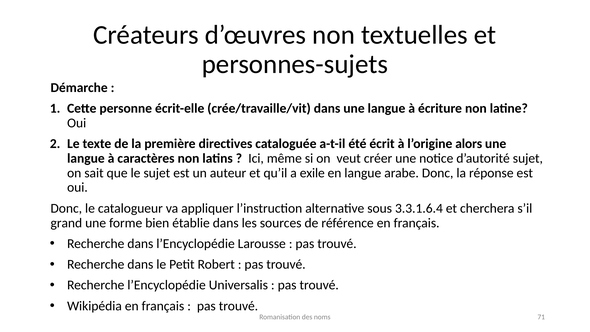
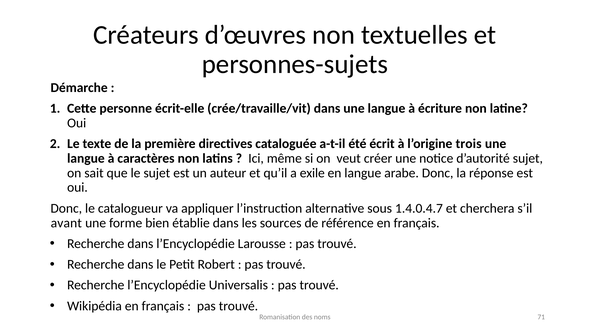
alors: alors -> trois
3.3.1.6.4: 3.3.1.6.4 -> 1.4.0.4.7
grand: grand -> avant
